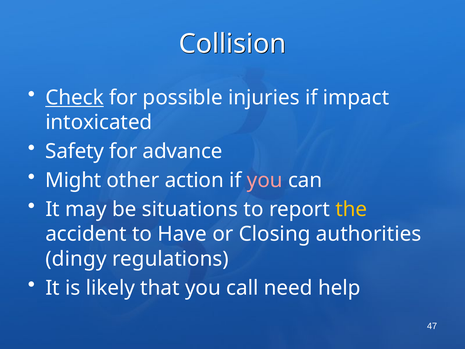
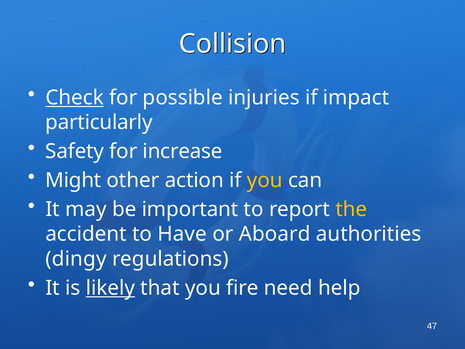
intoxicated: intoxicated -> particularly
advance: advance -> increase
you at (265, 180) colour: pink -> yellow
situations: situations -> important
Closing: Closing -> Aboard
likely underline: none -> present
call: call -> fire
